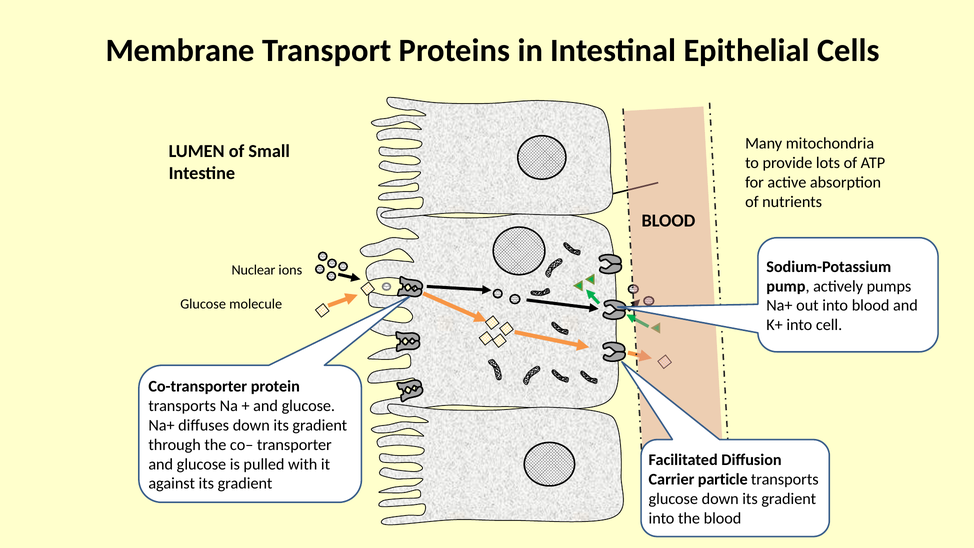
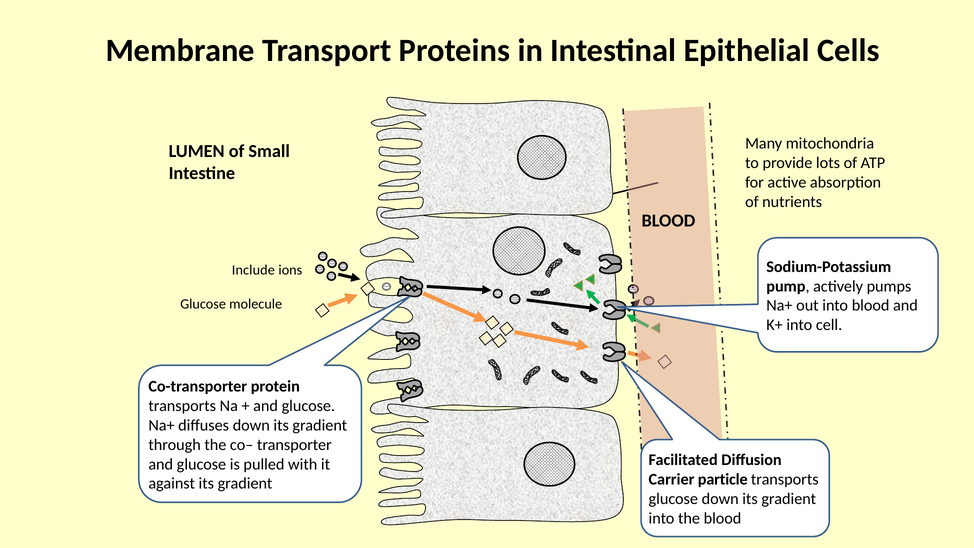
Nuclear: Nuclear -> Include
